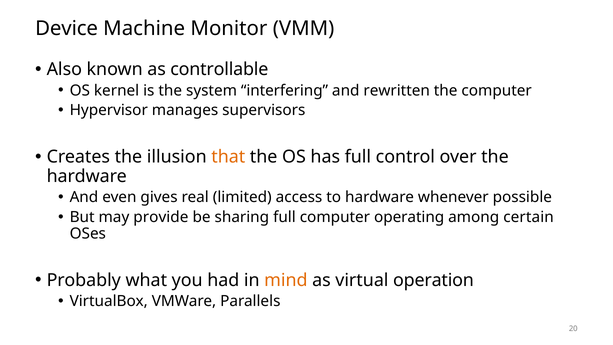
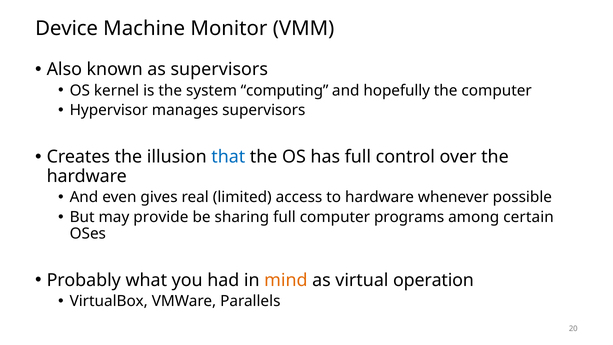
as controllable: controllable -> supervisors
interfering: interfering -> computing
rewritten: rewritten -> hopefully
that colour: orange -> blue
operating: operating -> programs
